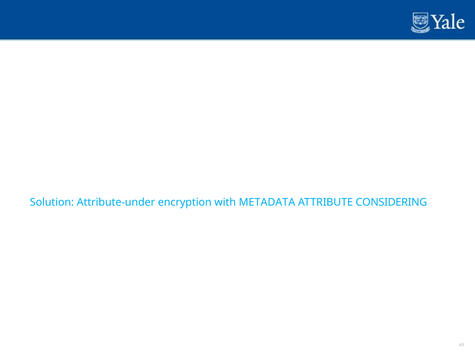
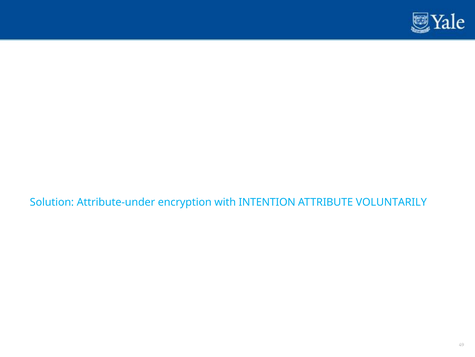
METADATA: METADATA -> INTENTION
CONSIDERING: CONSIDERING -> VOLUNTARILY
